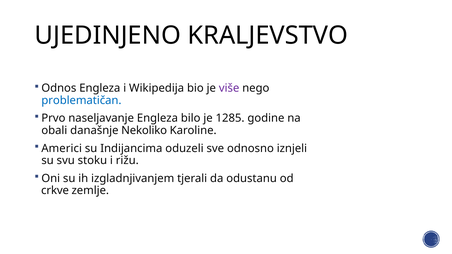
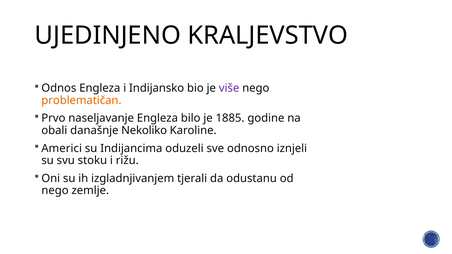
Wikipedija: Wikipedija -> Indijansko
problematičan colour: blue -> orange
1285: 1285 -> 1885
crkve at (55, 191): crkve -> nego
